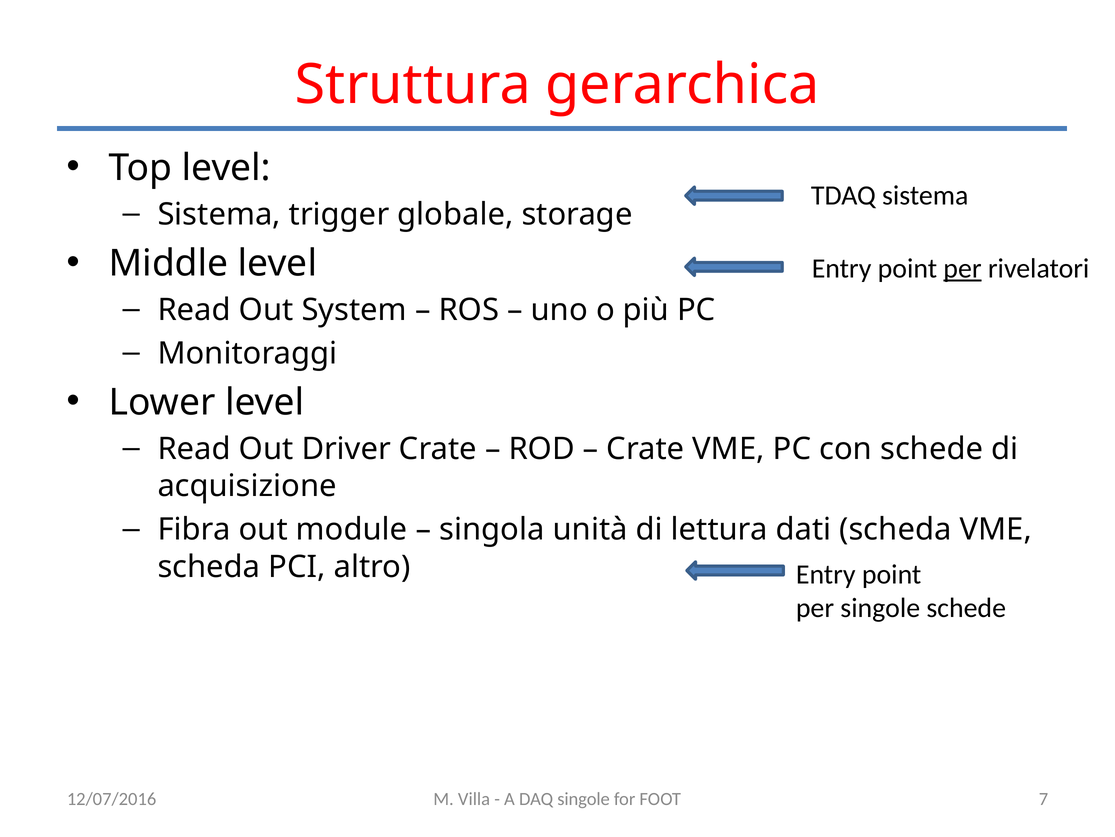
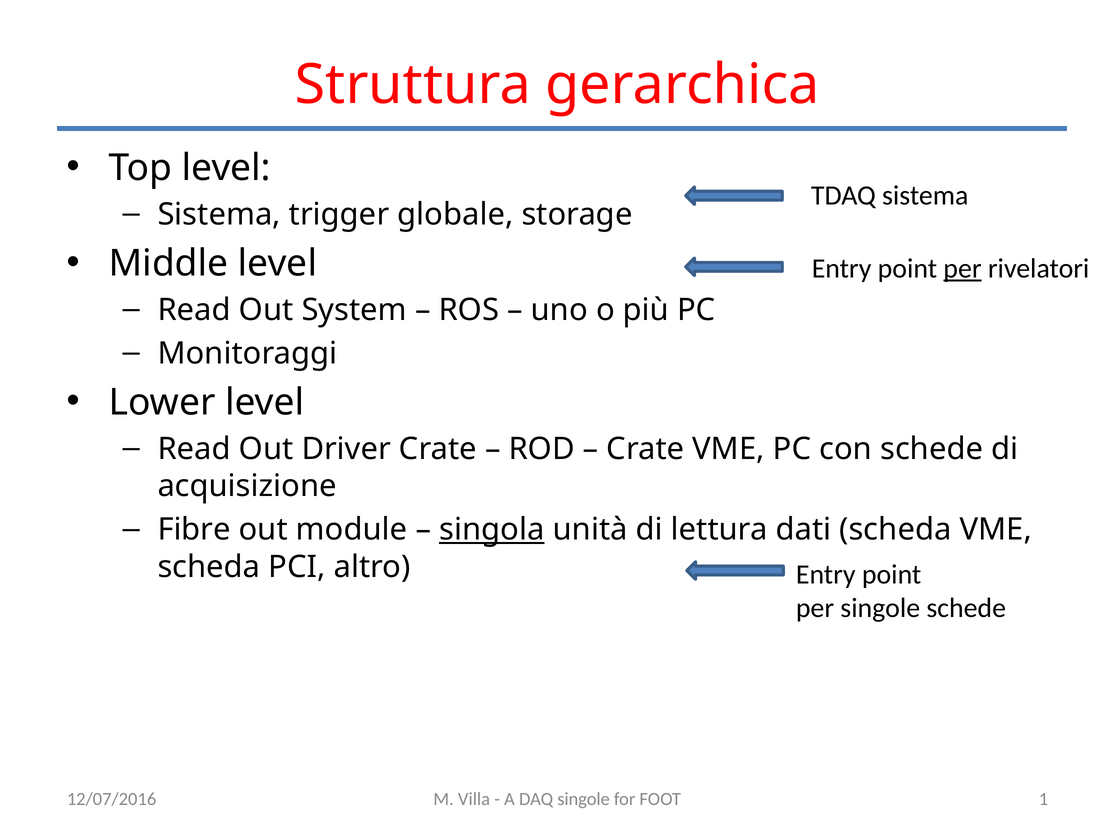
Fibra: Fibra -> Fibre
singola underline: none -> present
7: 7 -> 1
